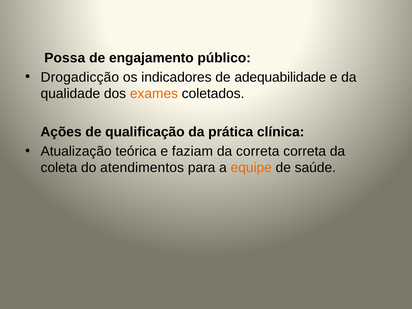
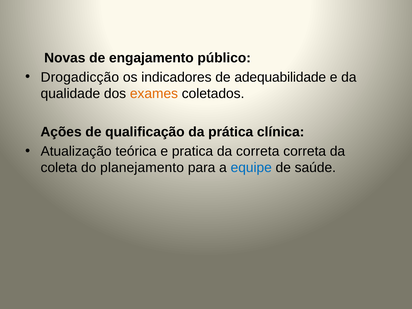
Possa: Possa -> Novas
faziam: faziam -> pratica
atendimentos: atendimentos -> planejamento
equipe colour: orange -> blue
